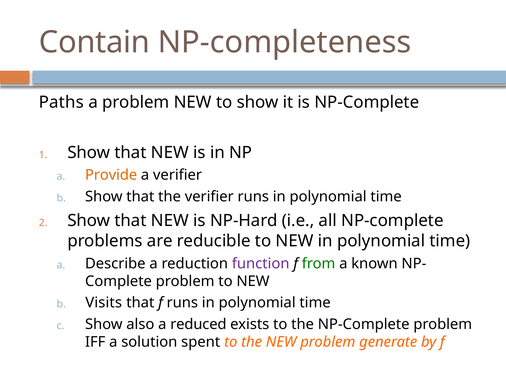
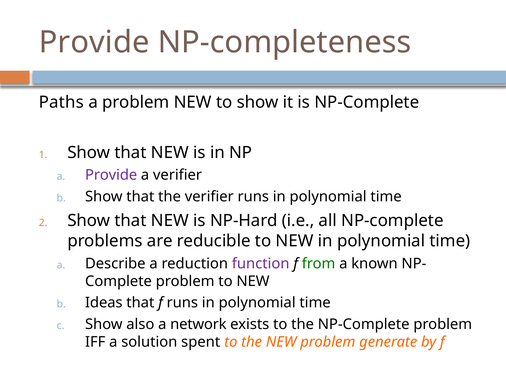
Contain at (94, 42): Contain -> Provide
Provide at (111, 175) colour: orange -> purple
Visits: Visits -> Ideas
reduced: reduced -> network
